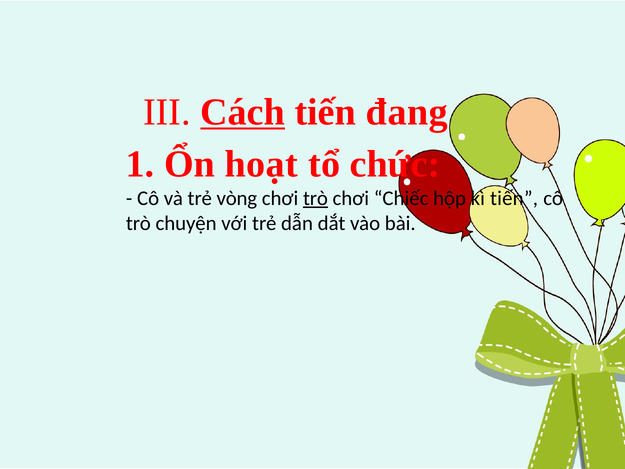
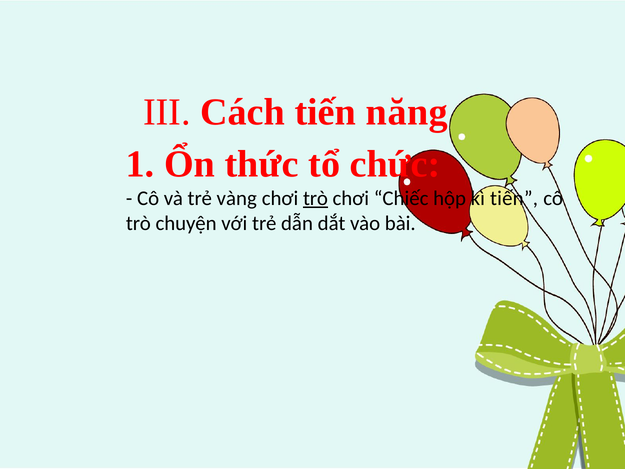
Cách underline: present -> none
đang: đang -> năng
hoạt: hoạt -> thức
vòng: vòng -> vàng
